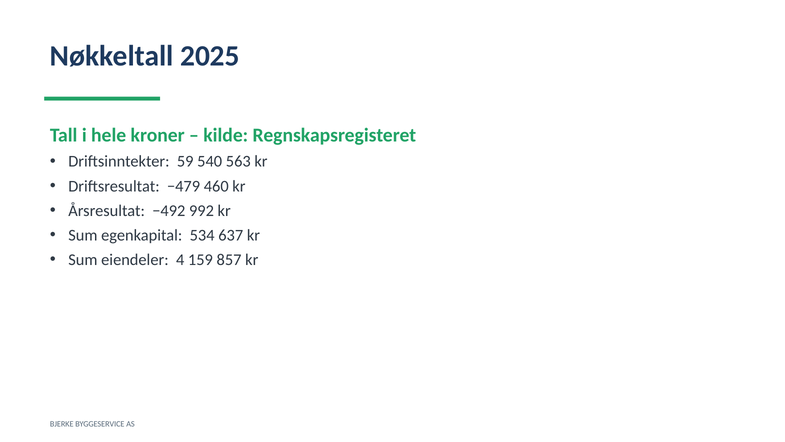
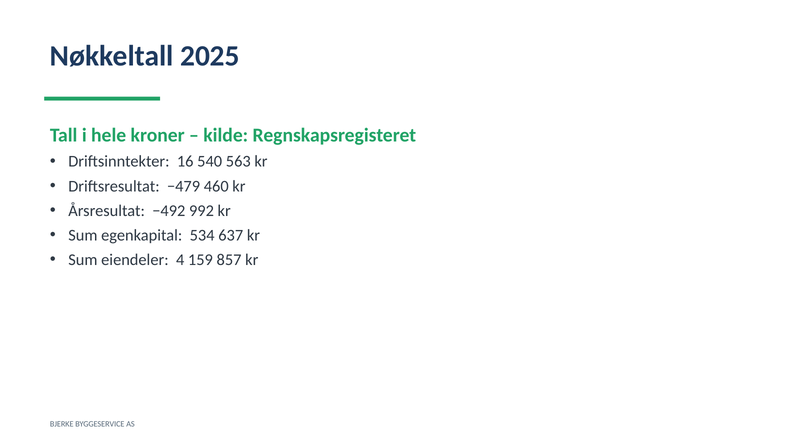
59: 59 -> 16
